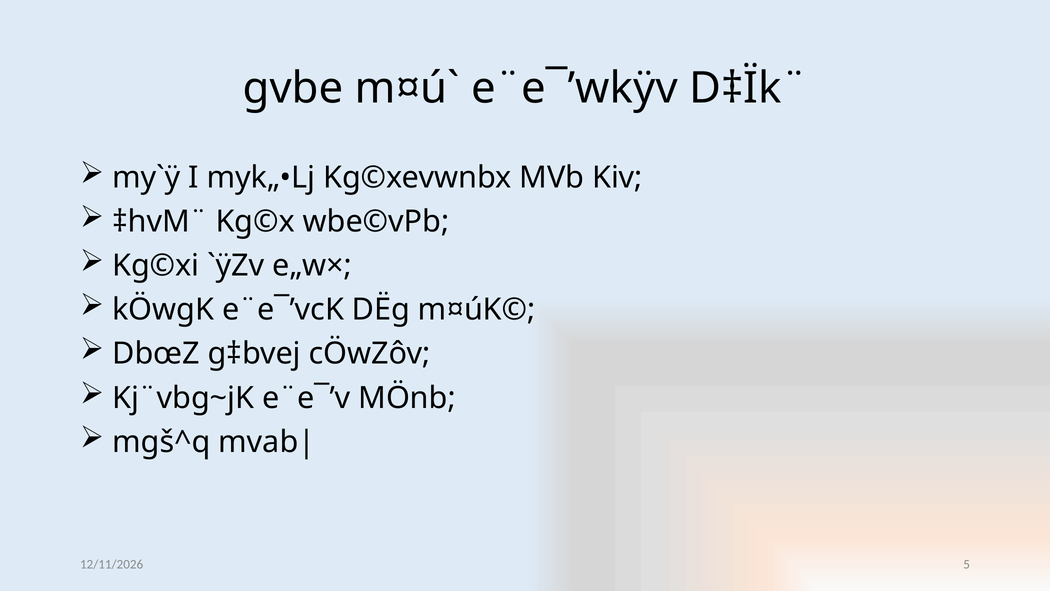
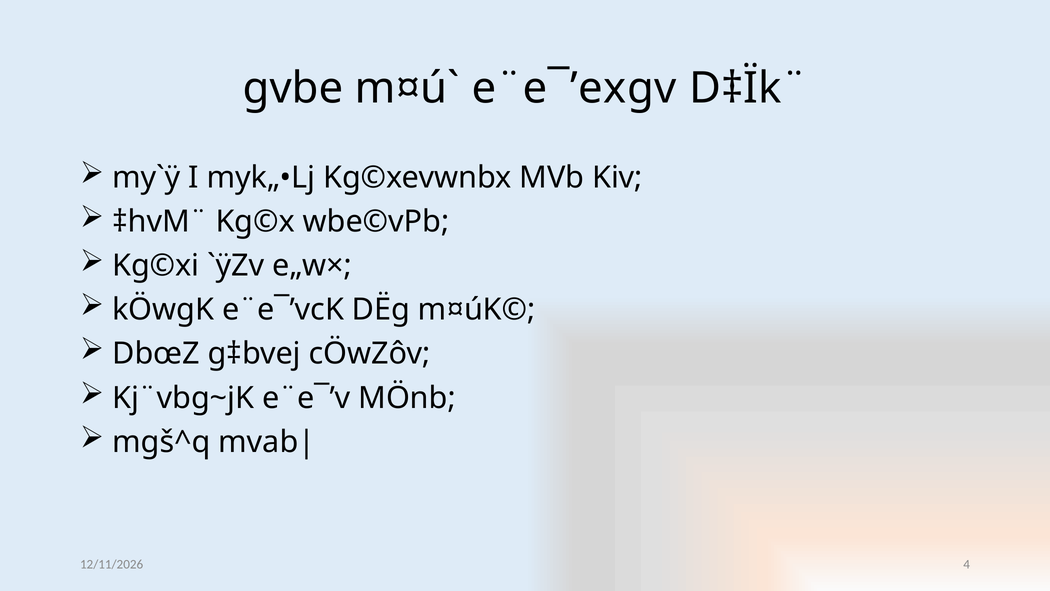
e¨e¯’wkÿv: e¨e¯’wkÿv -> e¨e¯’exgv
5: 5 -> 4
